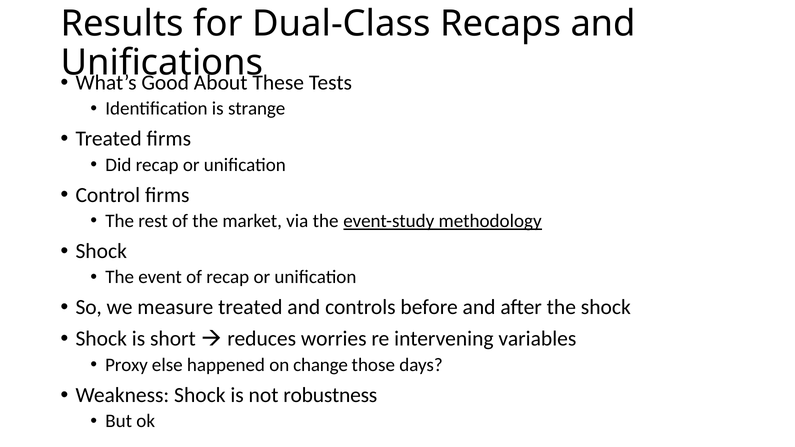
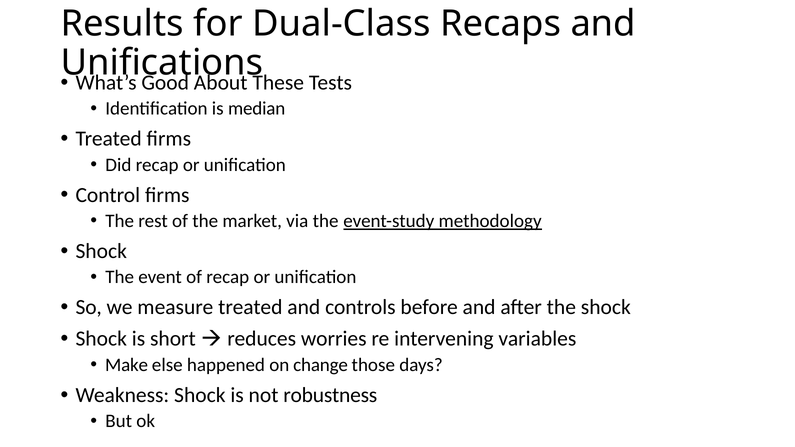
strange: strange -> median
Proxy: Proxy -> Make
